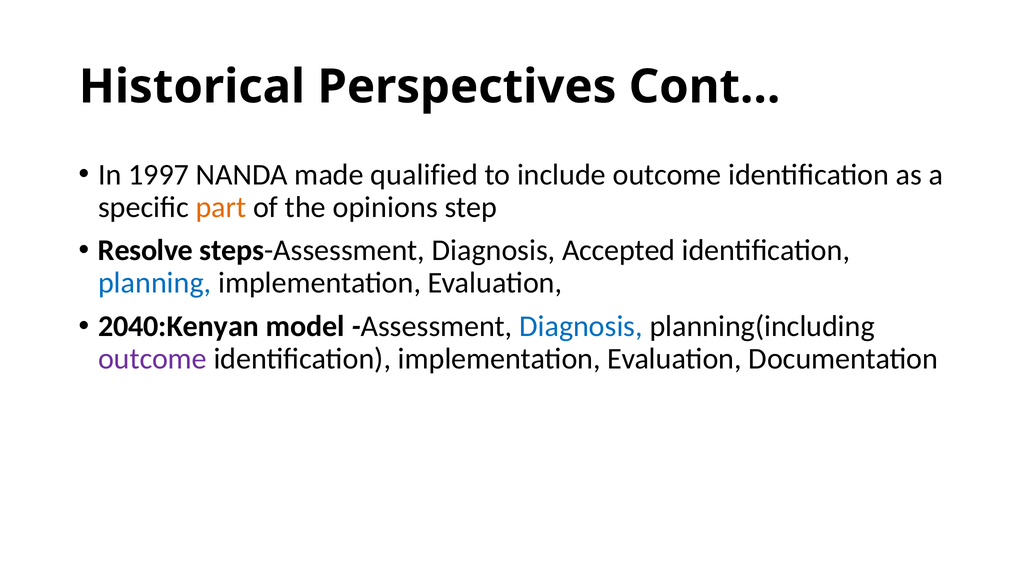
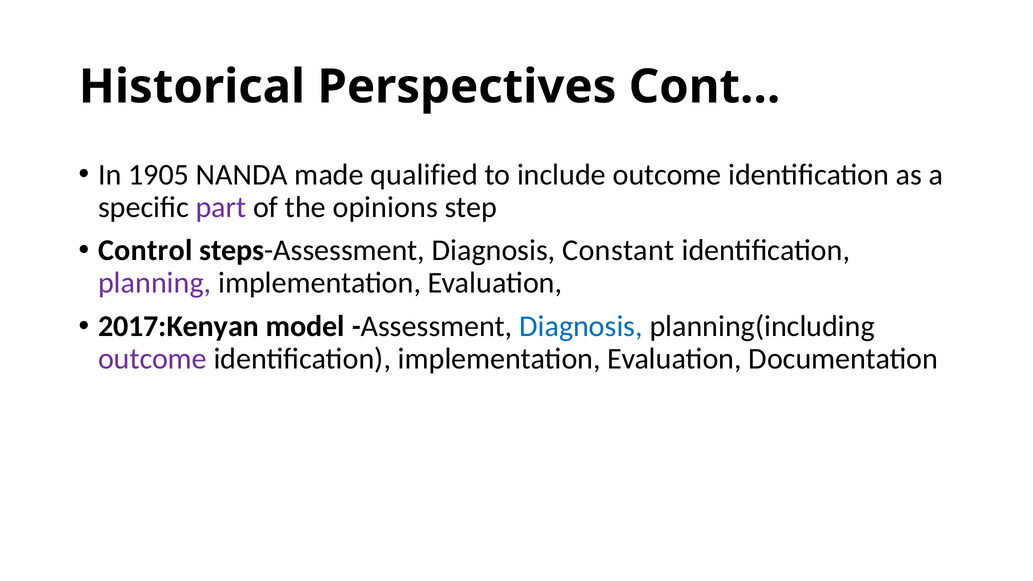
1997: 1997 -> 1905
part colour: orange -> purple
Resolve: Resolve -> Control
Accepted: Accepted -> Constant
planning colour: blue -> purple
2040:Kenyan: 2040:Kenyan -> 2017:Kenyan
